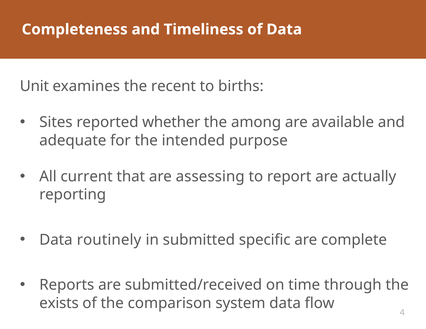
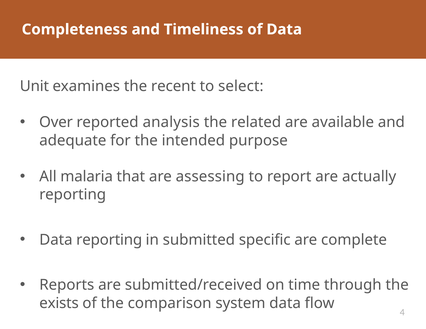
births: births -> select
Sites: Sites -> Over
whether: whether -> analysis
among: among -> related
current: current -> malaria
Data routinely: routinely -> reporting
